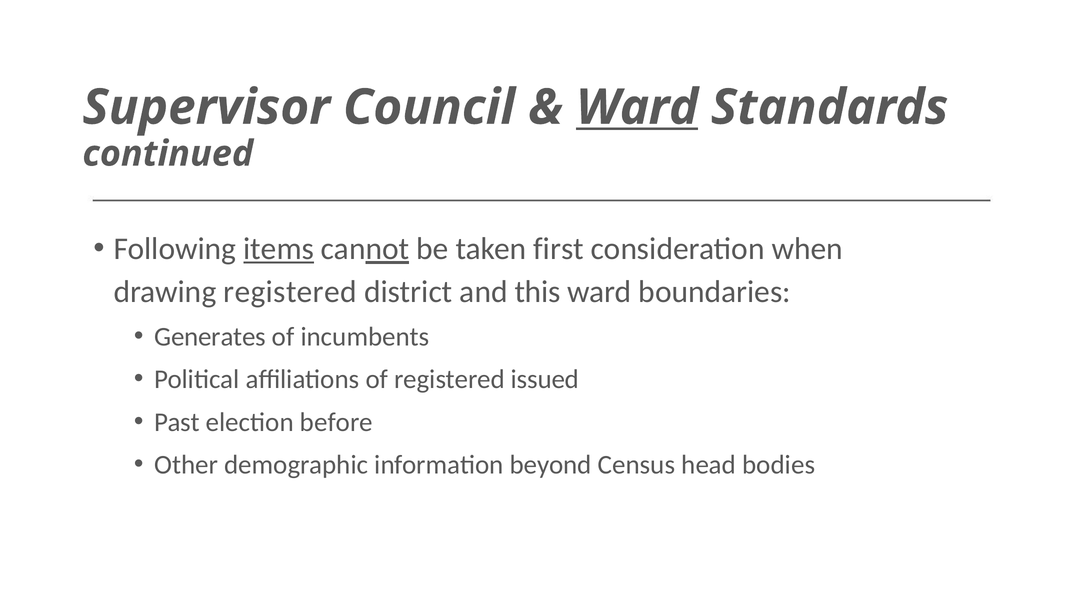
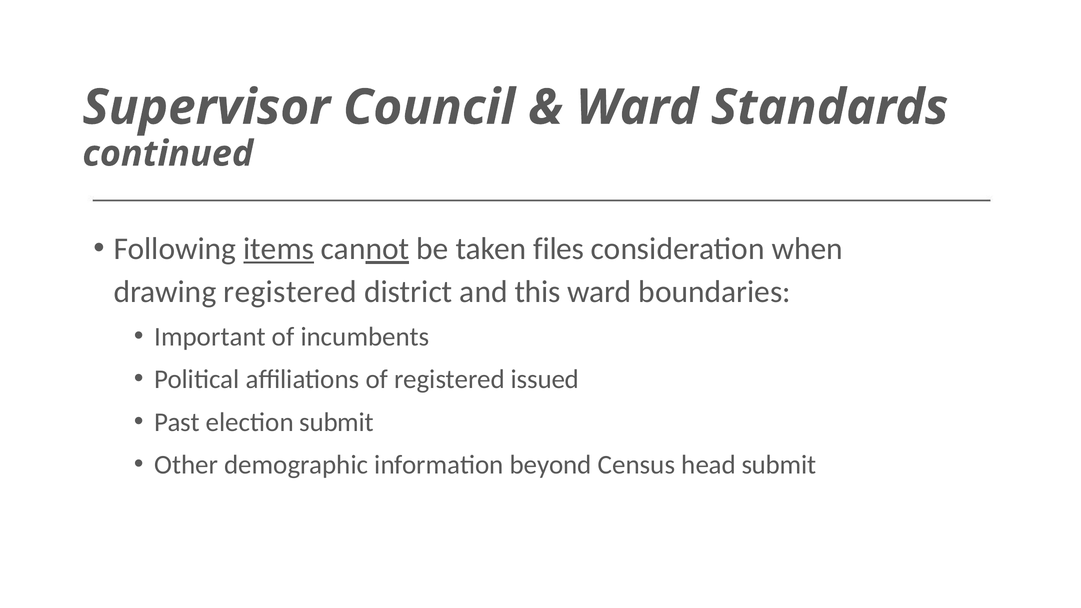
Ward at (637, 107) underline: present -> none
first: first -> files
Generates: Generates -> Important
election before: before -> submit
head bodies: bodies -> submit
